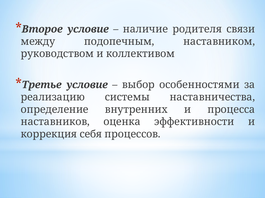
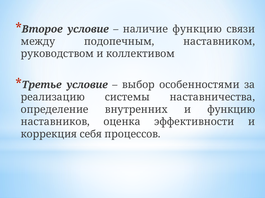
наличие родителя: родителя -> функцию
и процесса: процесса -> функцию
